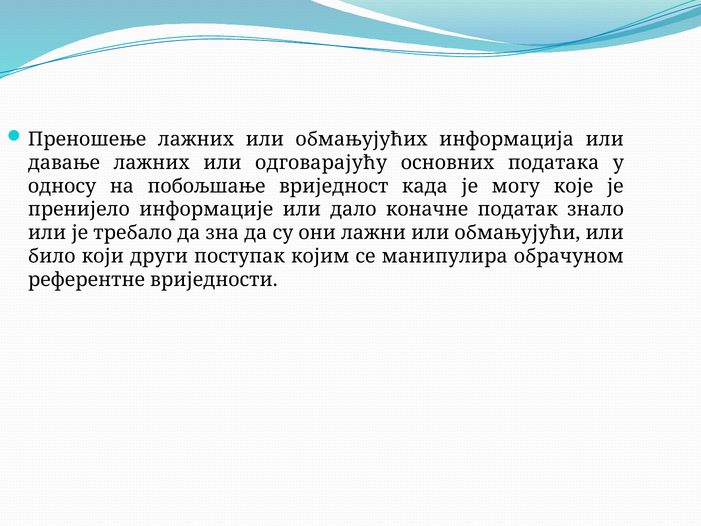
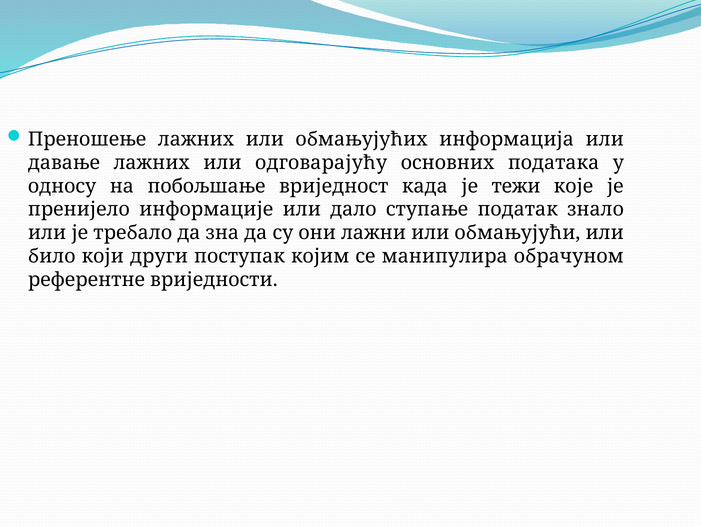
могу: могу -> тежи
коначне: коначне -> ступање
